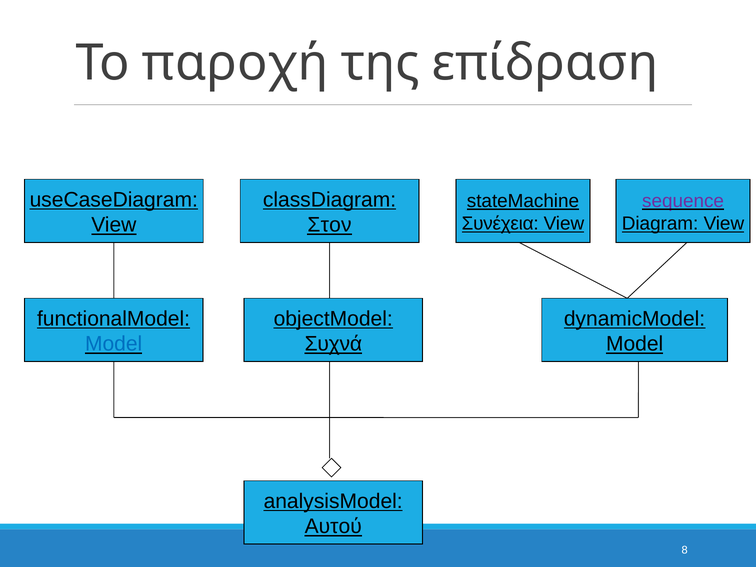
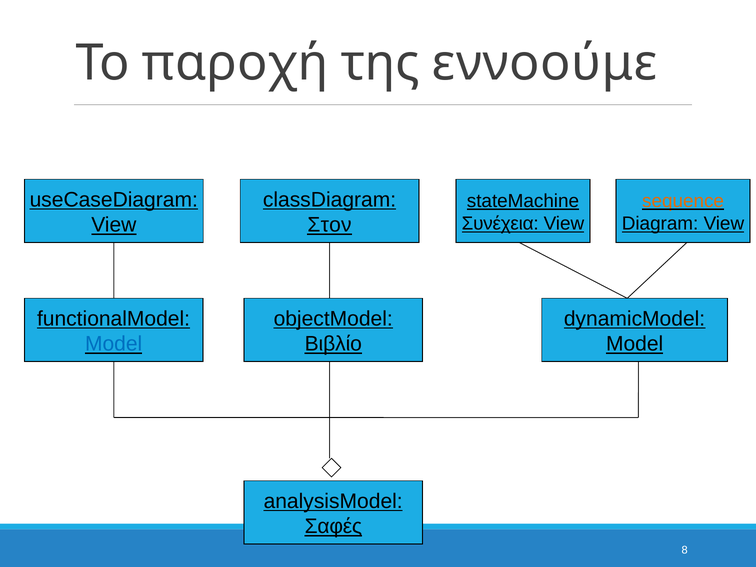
επίδραση: επίδραση -> εννοούμε
sequence colour: purple -> orange
Συχνά: Συχνά -> Βιβλίο
Αυτού: Αυτού -> Σαφές
